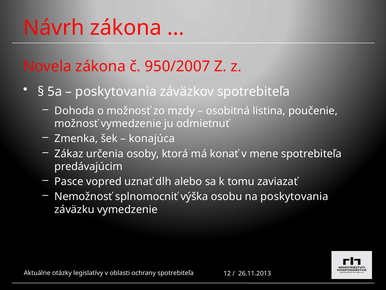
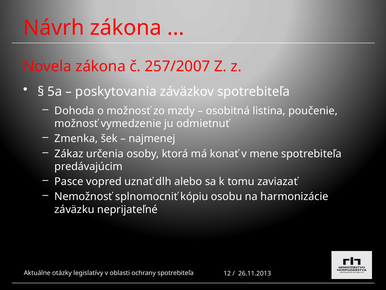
950/2007: 950/2007 -> 257/2007
konajúca: konajúca -> najmenej
výška: výška -> kópiu
na poskytovania: poskytovania -> harmonizácie
záväzku vymedzenie: vymedzenie -> neprijateľné
